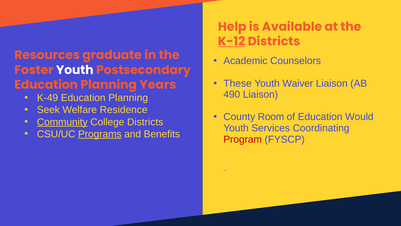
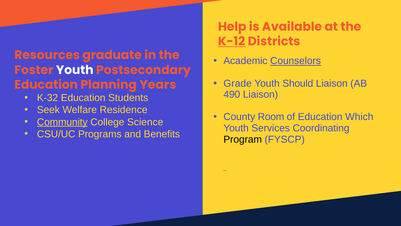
Counselors underline: none -> present
These: These -> Grade
Waiver: Waiver -> Should
K-49: K-49 -> K-32
Planning at (128, 98): Planning -> Students
Would: Would -> Which
College Districts: Districts -> Science
Programs underline: present -> none
Program colour: red -> black
